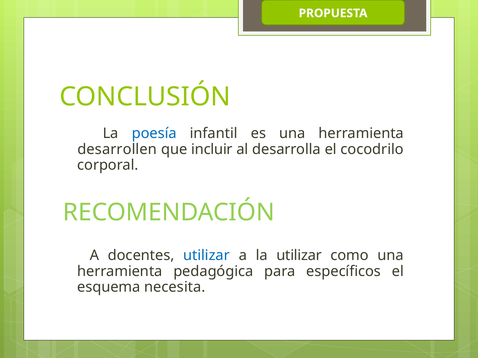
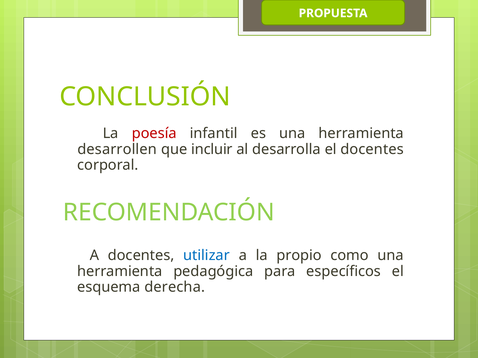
poesía colour: blue -> red
el cocodrilo: cocodrilo -> docentes
la utilizar: utilizar -> propio
necesita: necesita -> derecha
